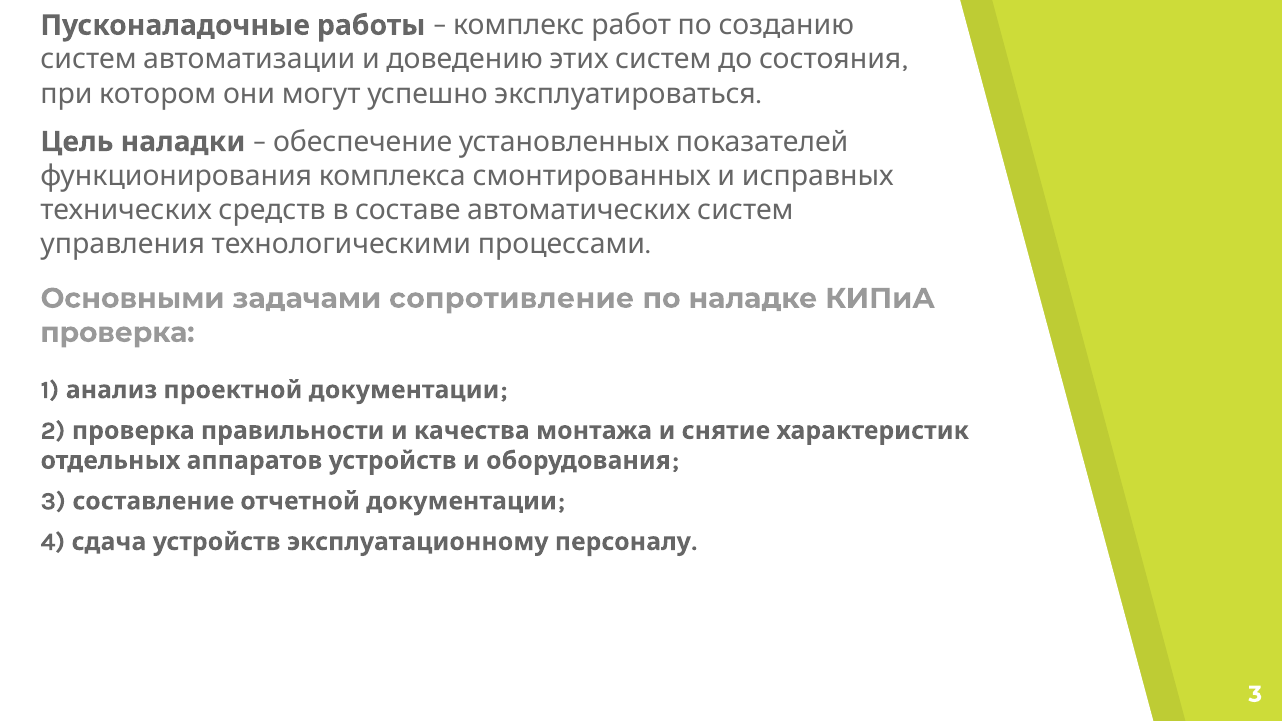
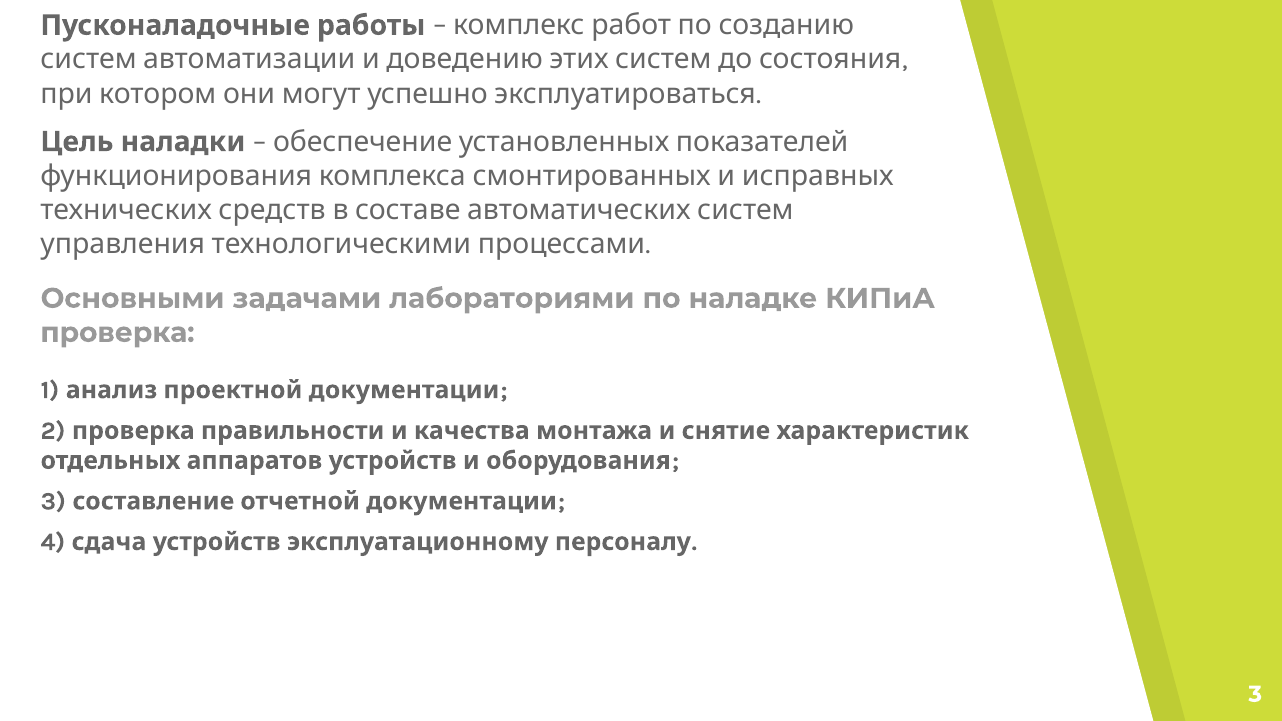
сопротивление: сопротивление -> лабораториями
